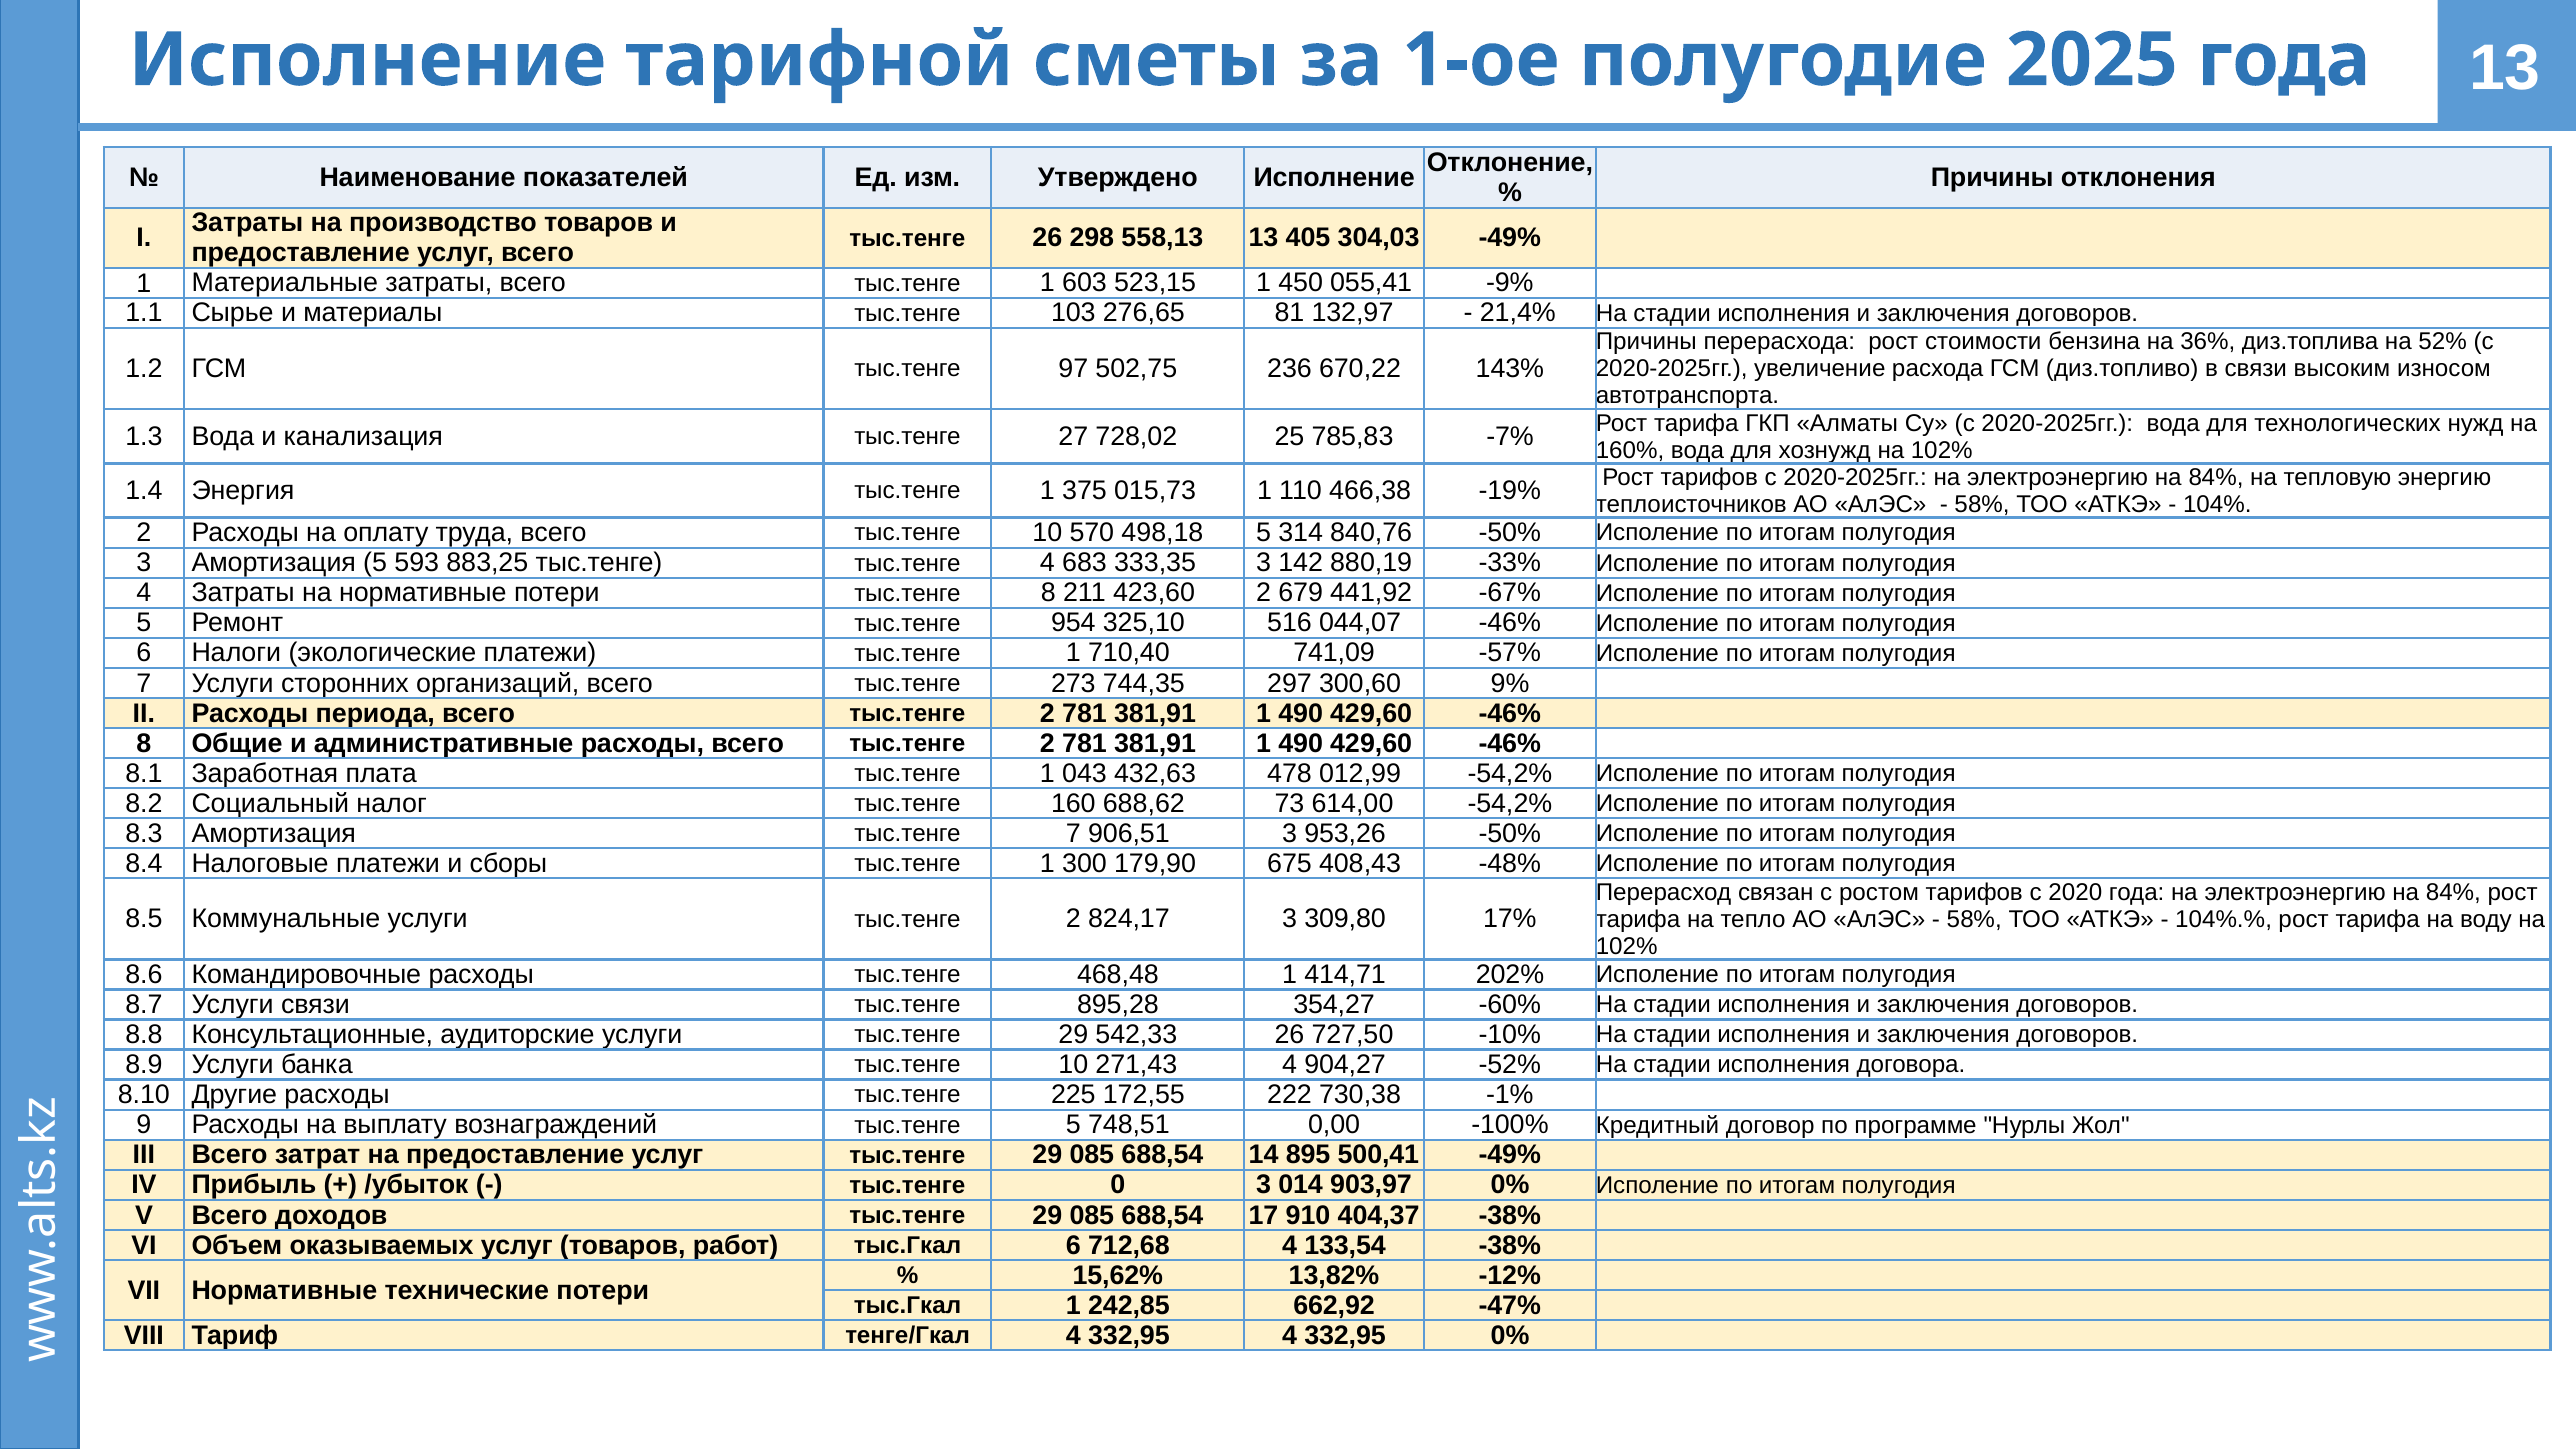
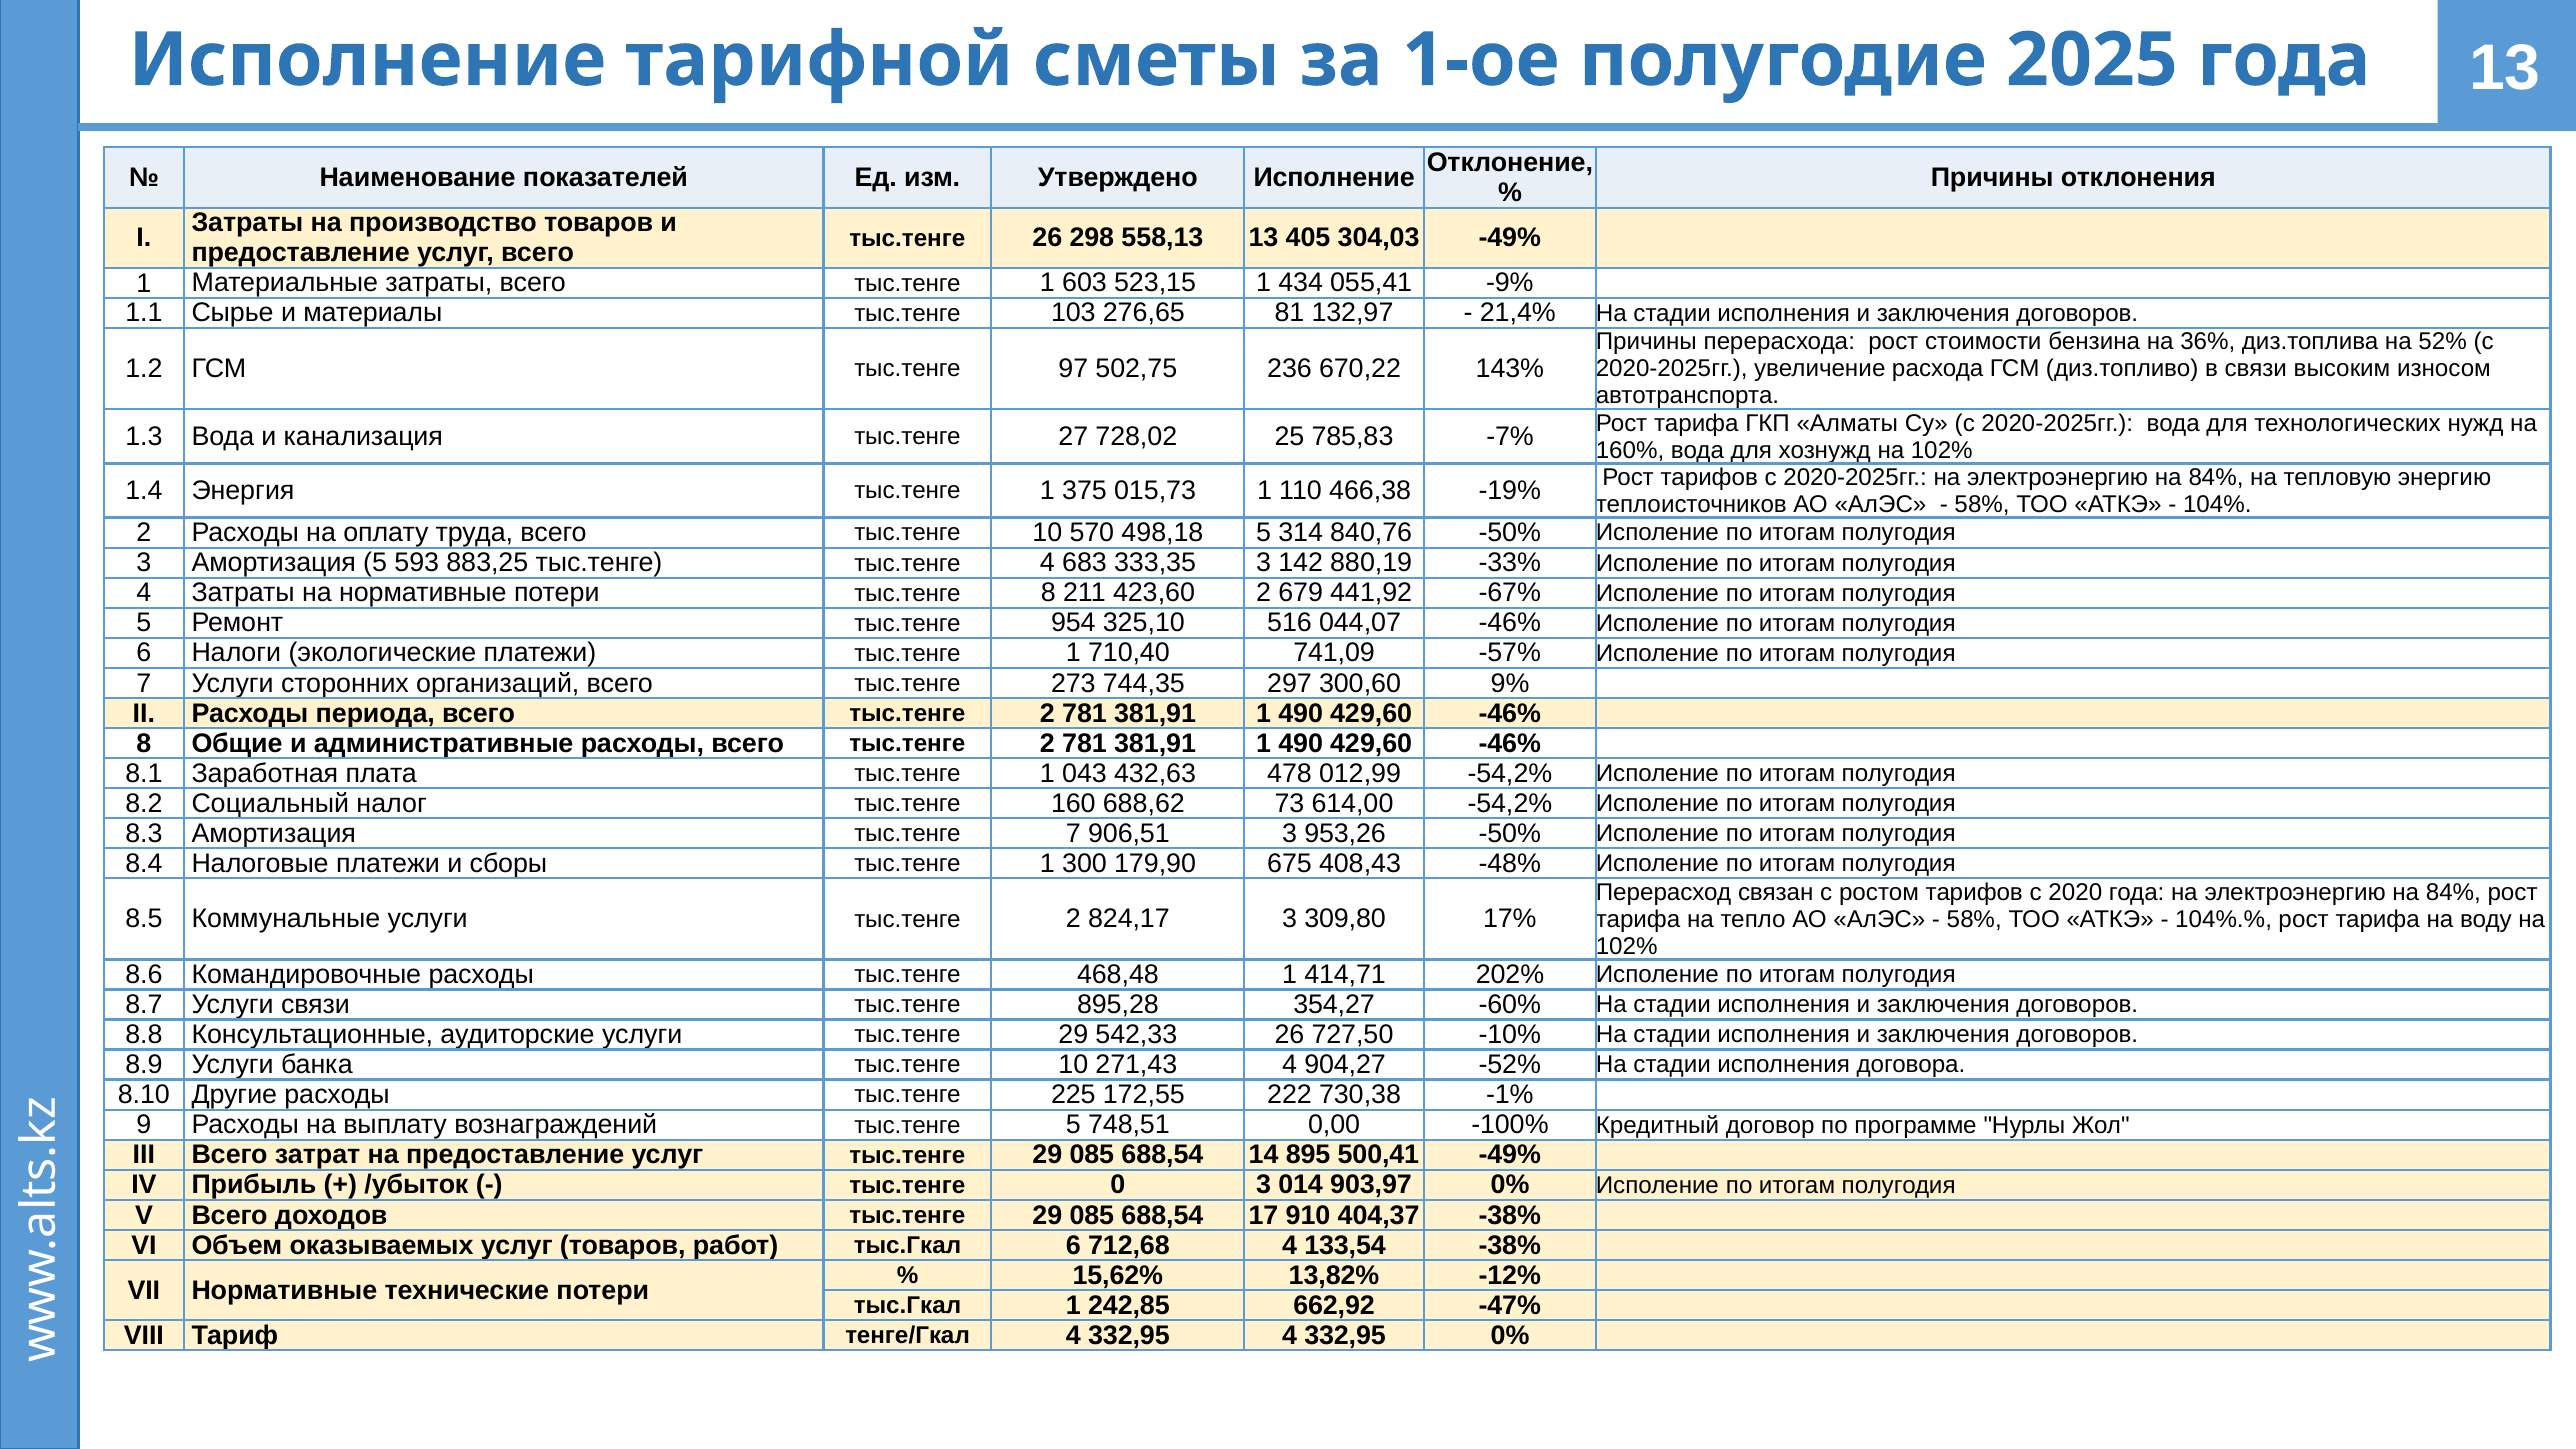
450: 450 -> 434
